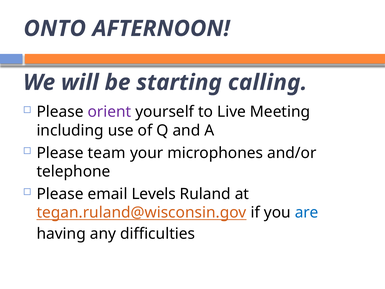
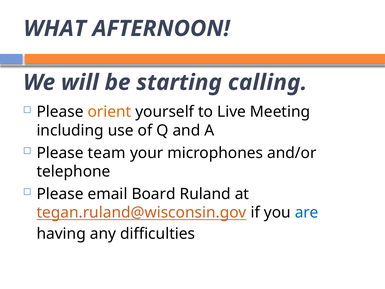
ONTO: ONTO -> WHAT
orient colour: purple -> orange
Levels: Levels -> Board
